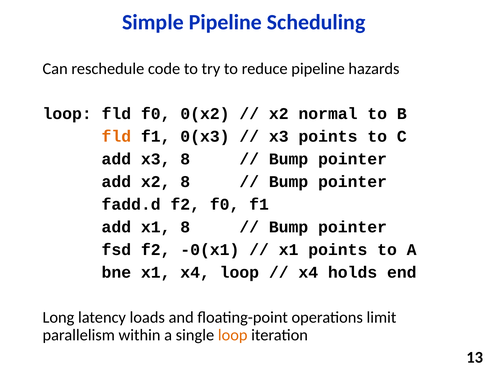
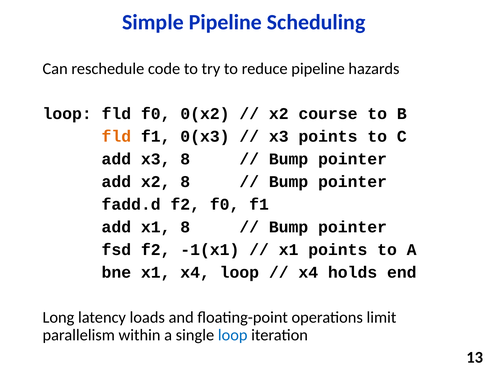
normal: normal -> course
-0(x1: -0(x1 -> -1(x1
loop at (233, 335) colour: orange -> blue
